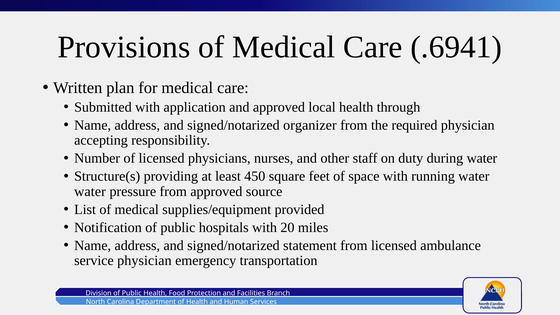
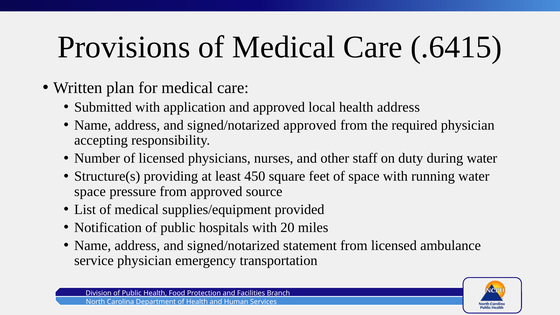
.6941: .6941 -> .6415
health through: through -> address
signed/notarized organizer: organizer -> approved
water at (90, 191): water -> space
